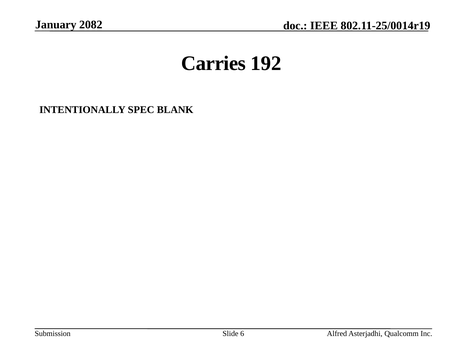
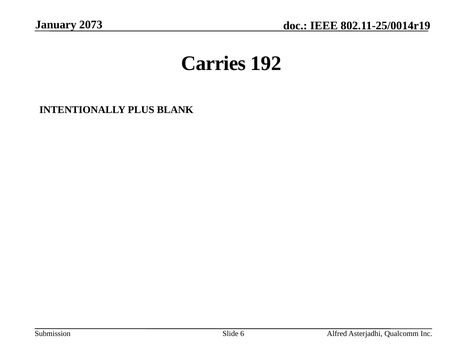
2082: 2082 -> 2073
SPEC: SPEC -> PLUS
